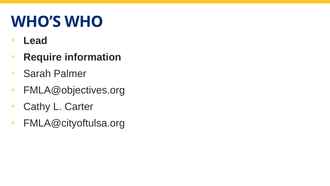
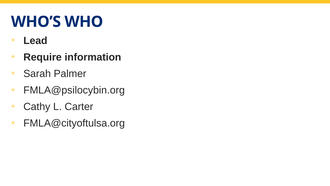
FMLA@objectives.org: FMLA@objectives.org -> FMLA@psilocybin.org
